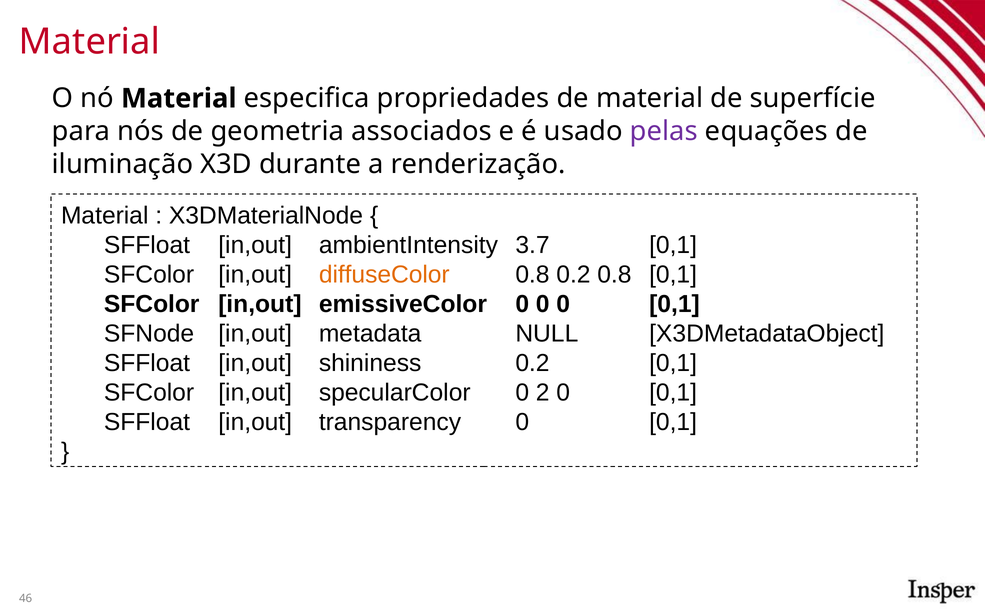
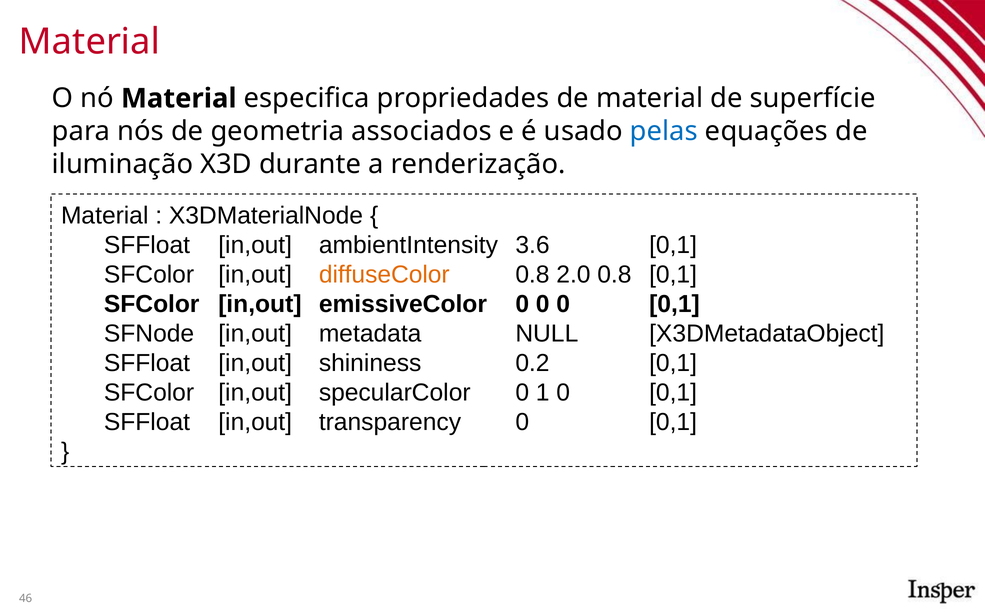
pelas colour: purple -> blue
3.7: 3.7 -> 3.6
0.8 0.2: 0.2 -> 2.0
2: 2 -> 1
